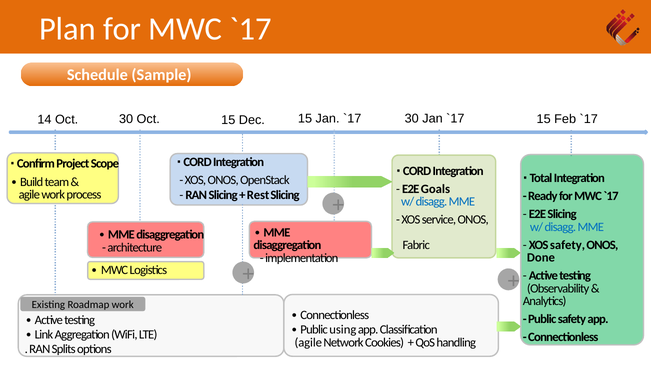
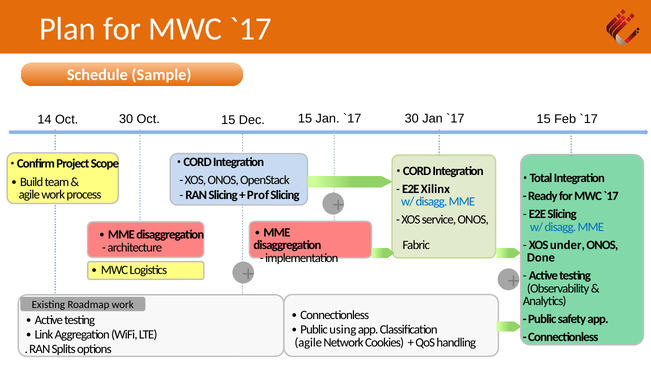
Goals: Goals -> Xilinx
Rest: Rest -> Prof
XOS safety: safety -> under
